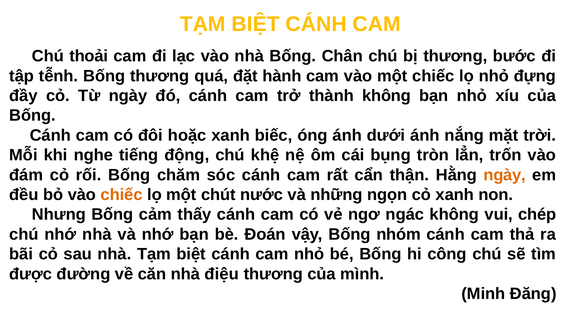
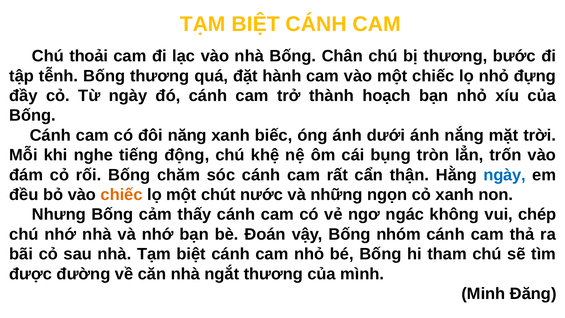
thành không: không -> hoạch
hoặc: hoặc -> năng
ngày at (505, 175) colour: orange -> blue
công: công -> tham
điệu: điệu -> ngắt
